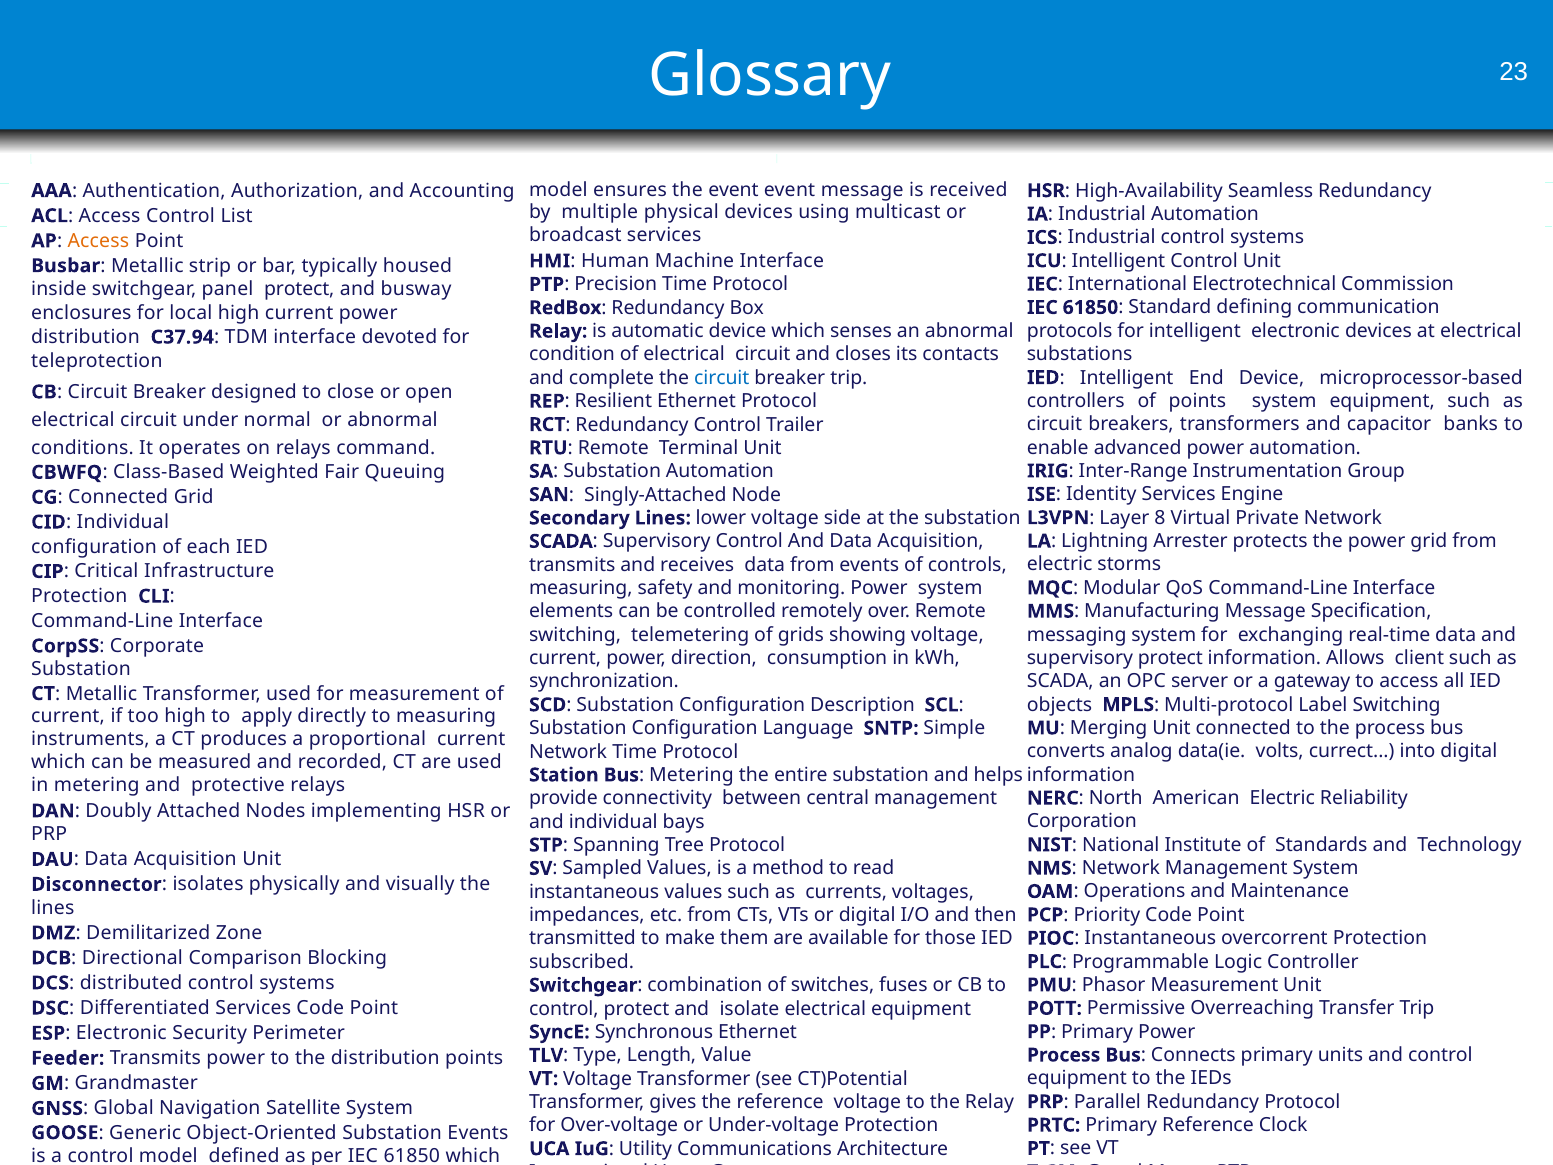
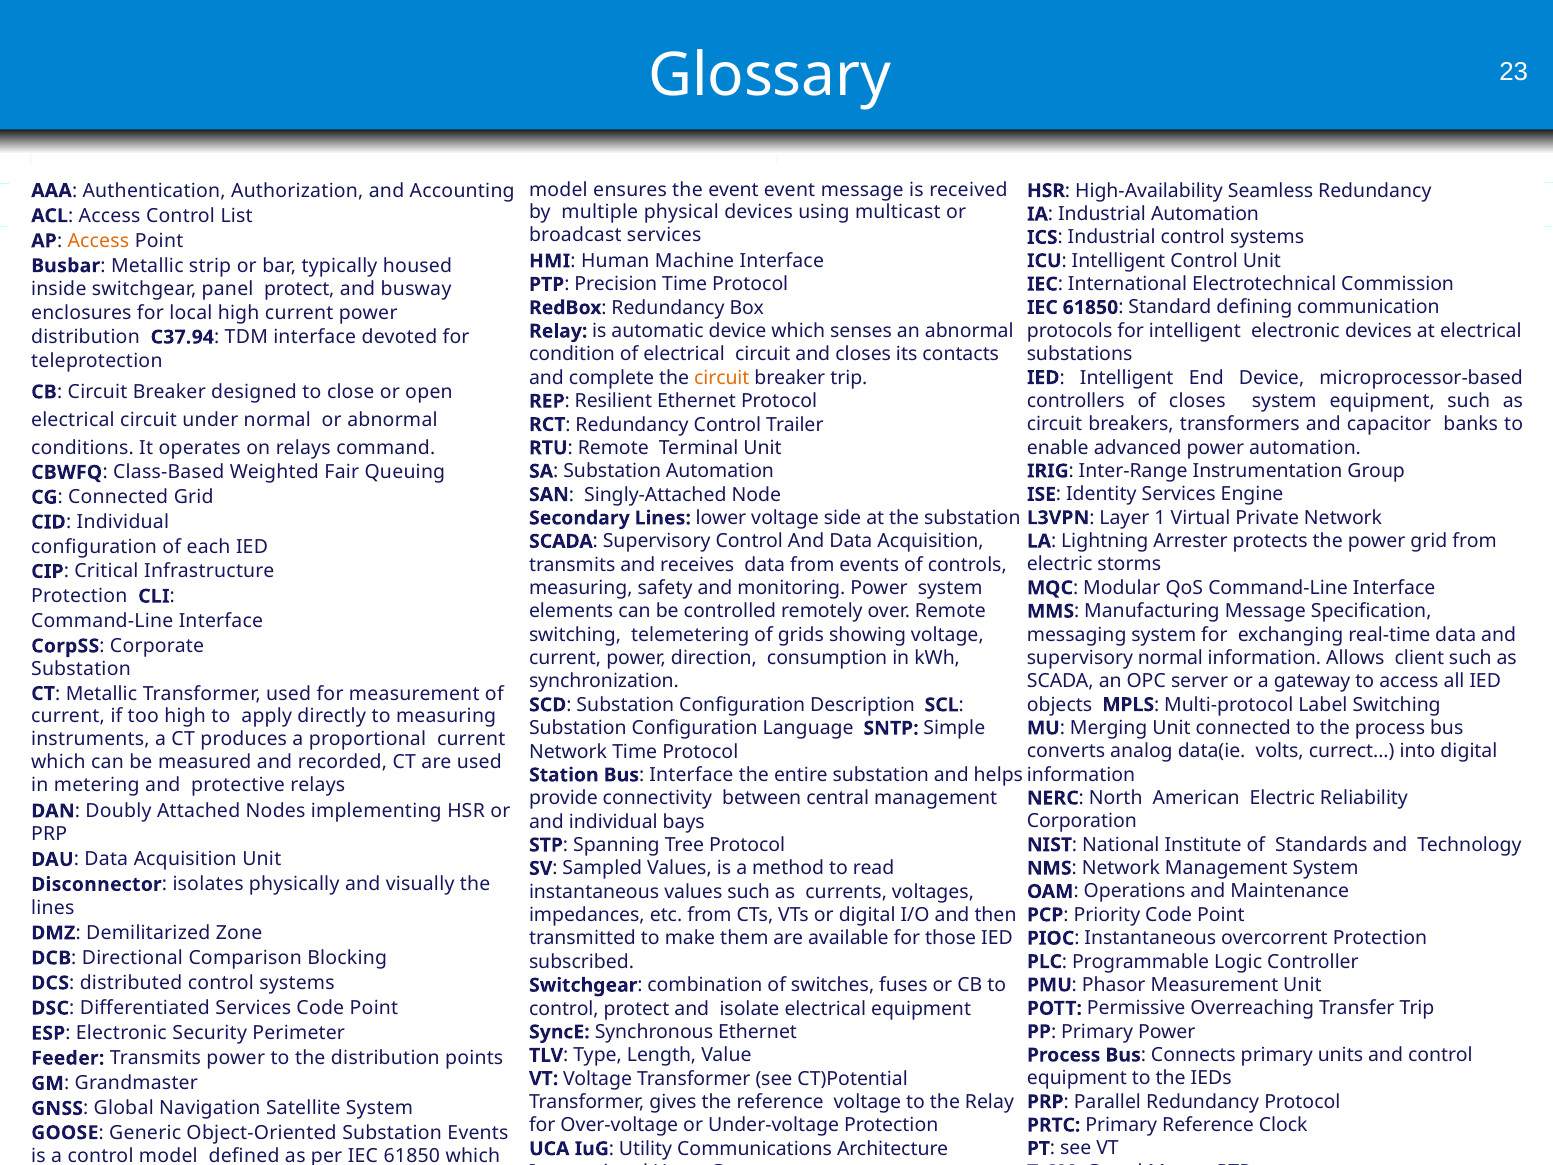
circuit at (722, 378) colour: blue -> orange
of points: points -> closes
8: 8 -> 1
supervisory protect: protect -> normal
Bus Metering: Metering -> Interface
